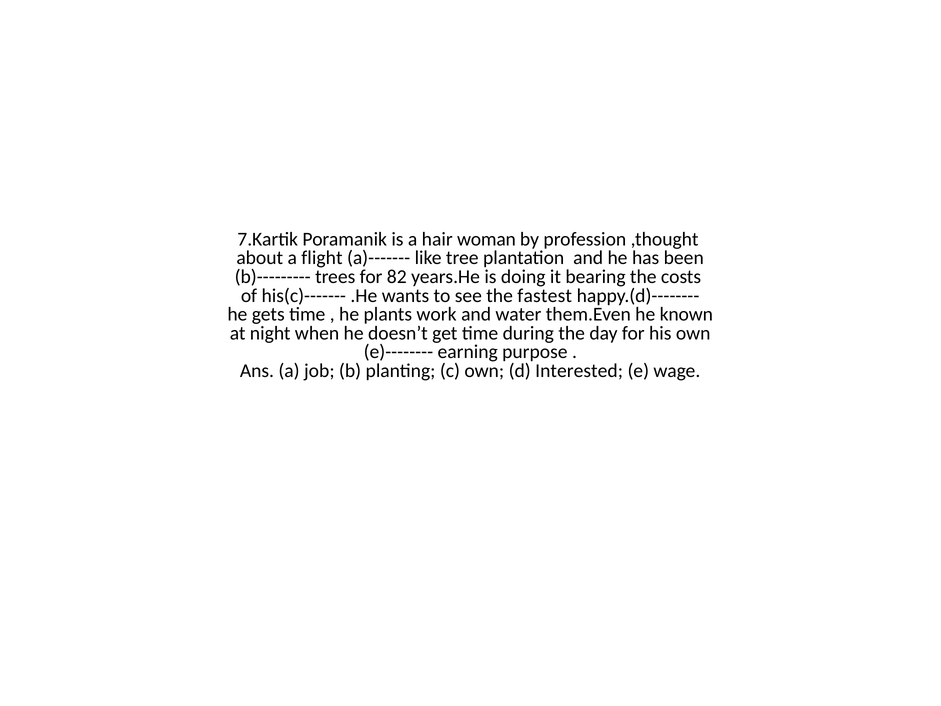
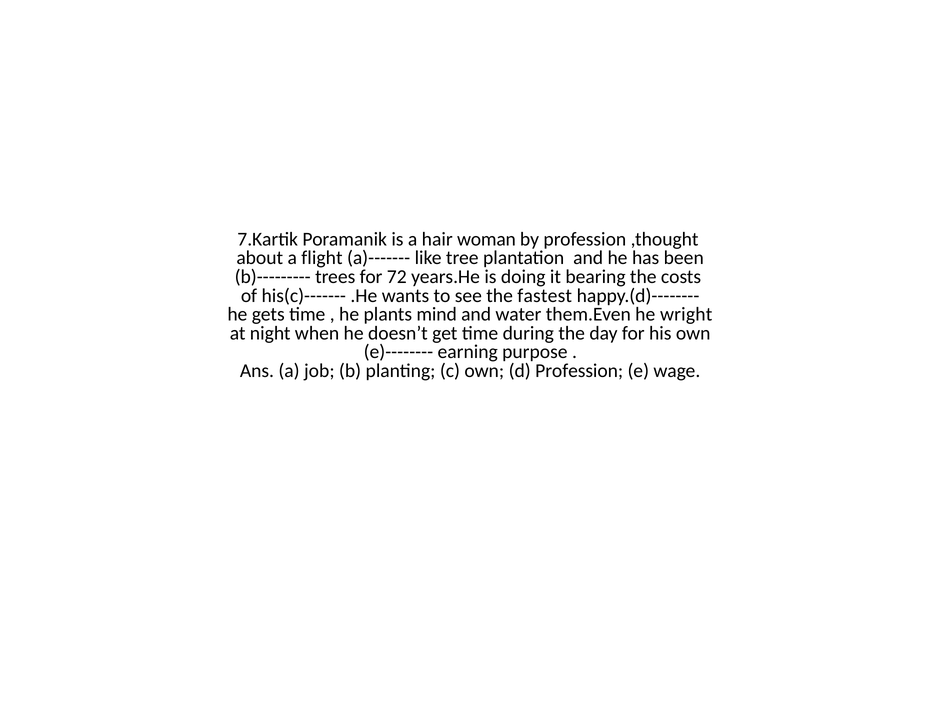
82: 82 -> 72
work: work -> mind
known: known -> wright
d Interested: Interested -> Profession
